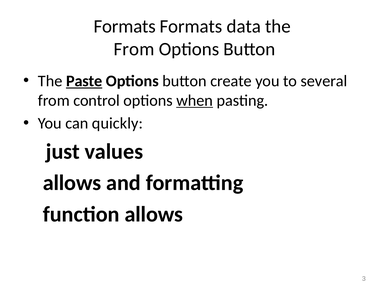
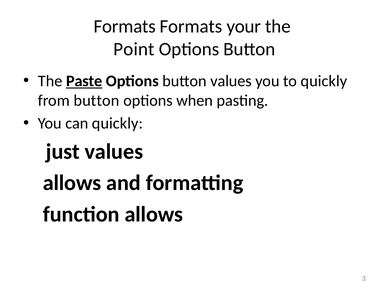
data: data -> your
From at (134, 49): From -> Point
button create: create -> values
to several: several -> quickly
from control: control -> button
when underline: present -> none
